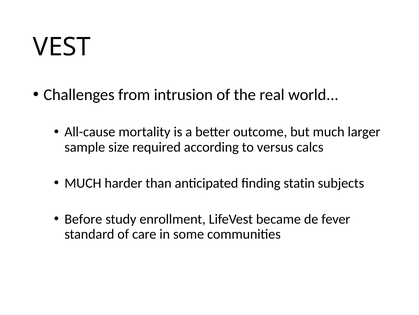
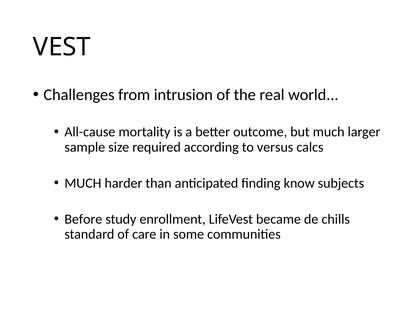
statin: statin -> know
fever: fever -> chills
